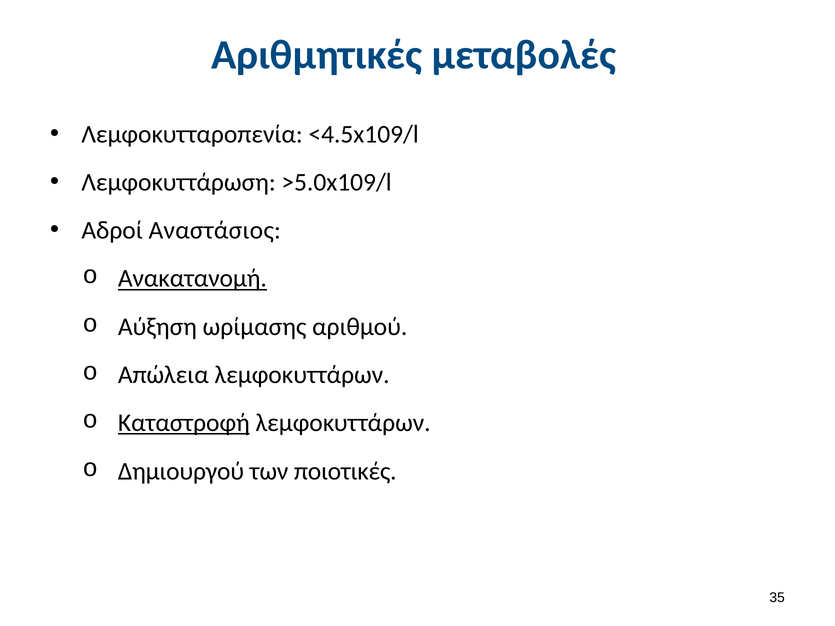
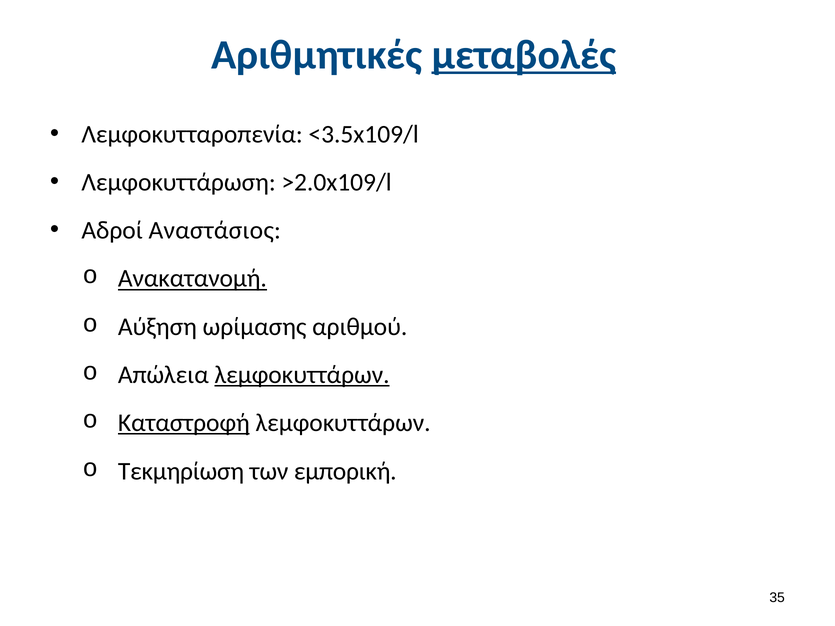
μεταβολές underline: none -> present
<4.5x109/l: <4.5x109/l -> <3.5x109/l
>5.0x109/l: >5.0x109/l -> >2.0x109/l
λεμφοκυττάρων at (302, 375) underline: none -> present
Δημιουργού: Δημιουργού -> Τεκμηρίωση
ποιοτικές: ποιοτικές -> εμπορική
